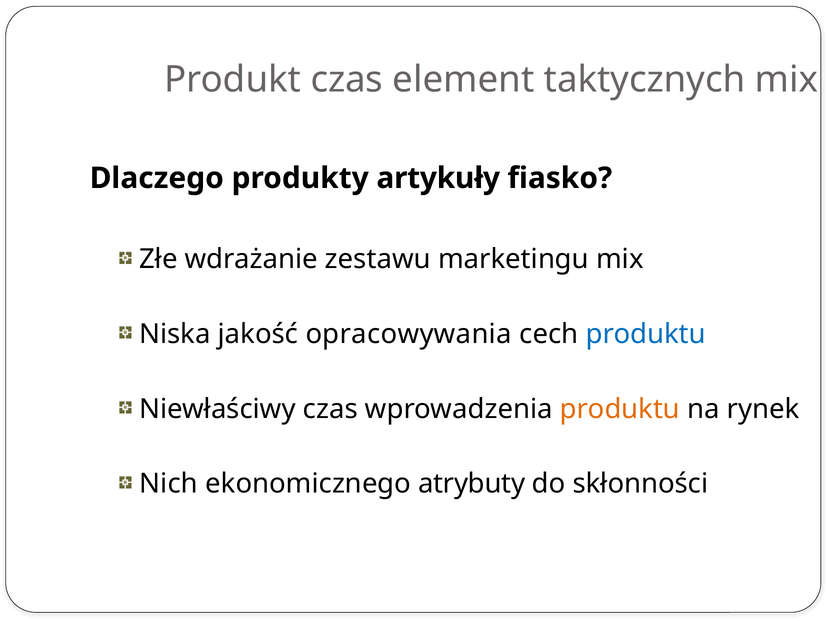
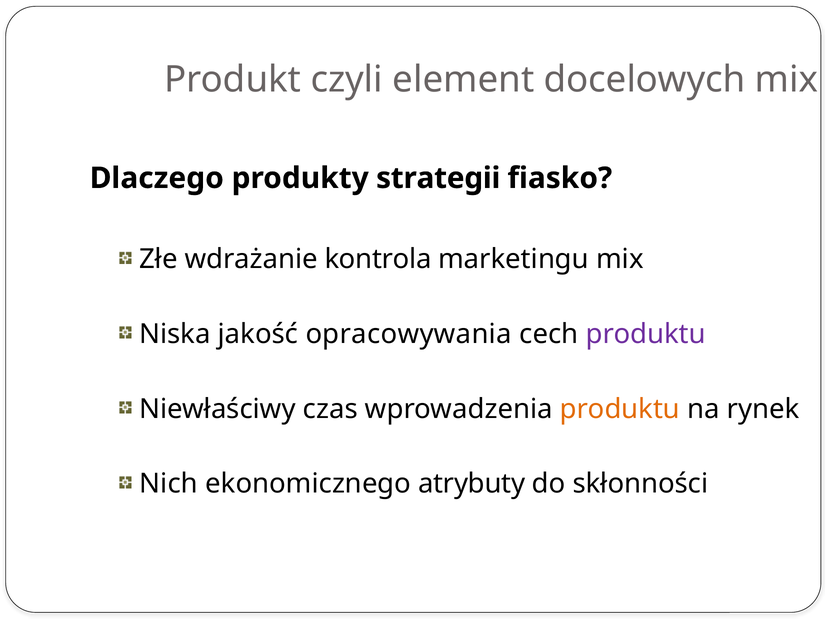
Produkt czas: czas -> czyli
taktycznych: taktycznych -> docelowych
artykuły: artykuły -> strategii
zestawu: zestawu -> kontrola
produktu at (646, 334) colour: blue -> purple
